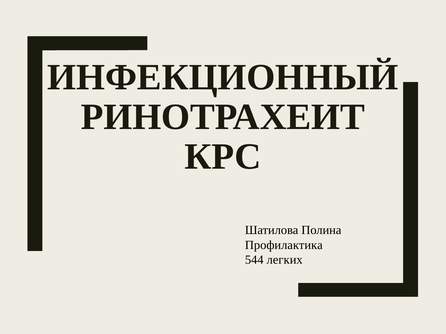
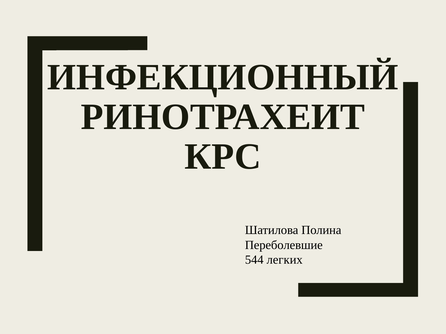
Профилактика: Профилактика -> Переболевшие
